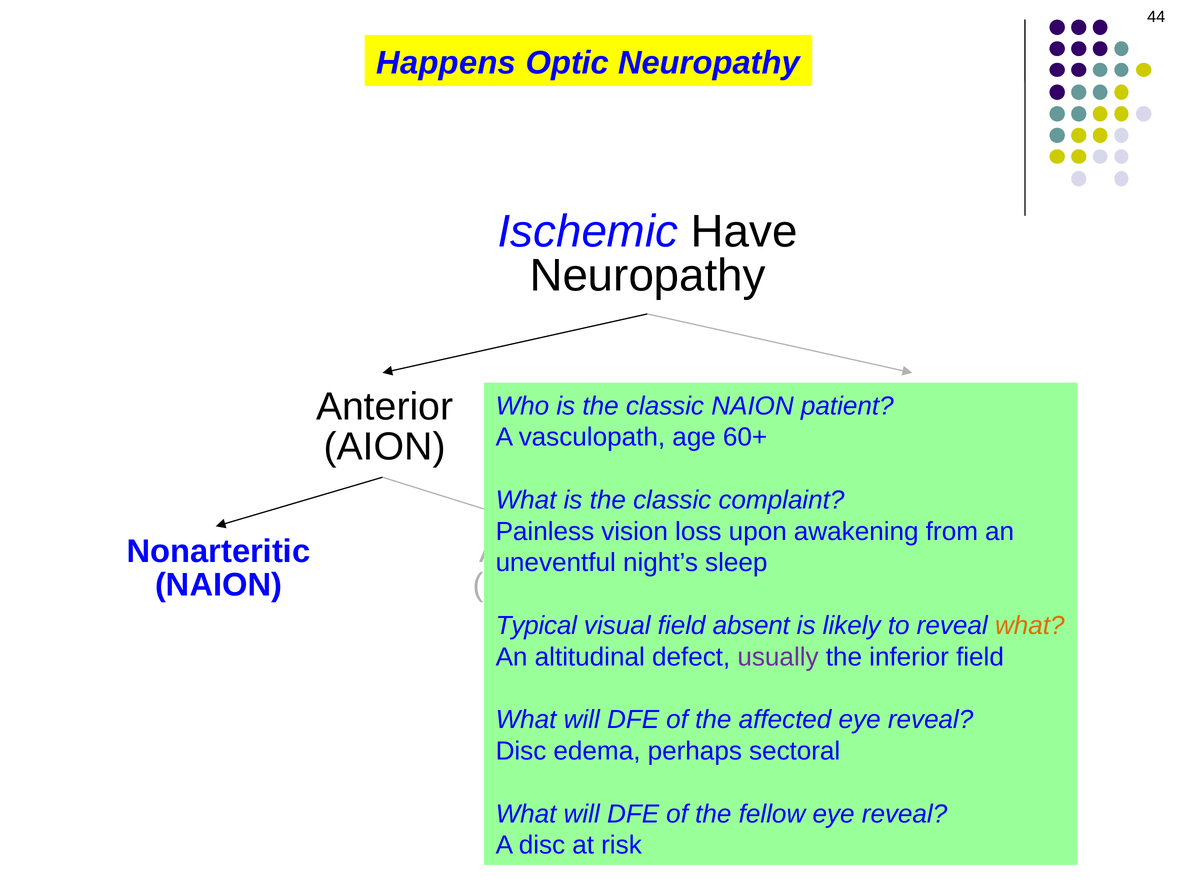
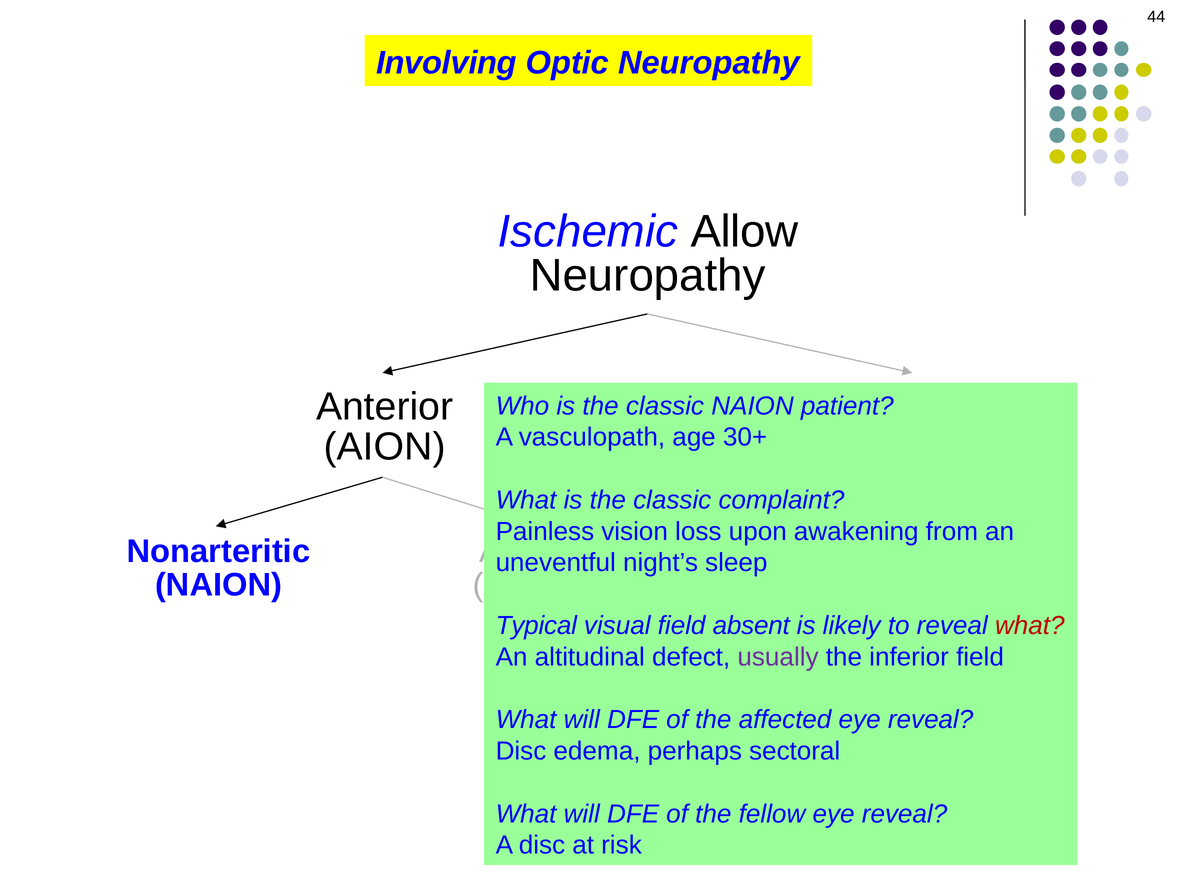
Happens: Happens -> Involving
Have: Have -> Allow
60+: 60+ -> 30+
what at (1030, 625) colour: orange -> red
